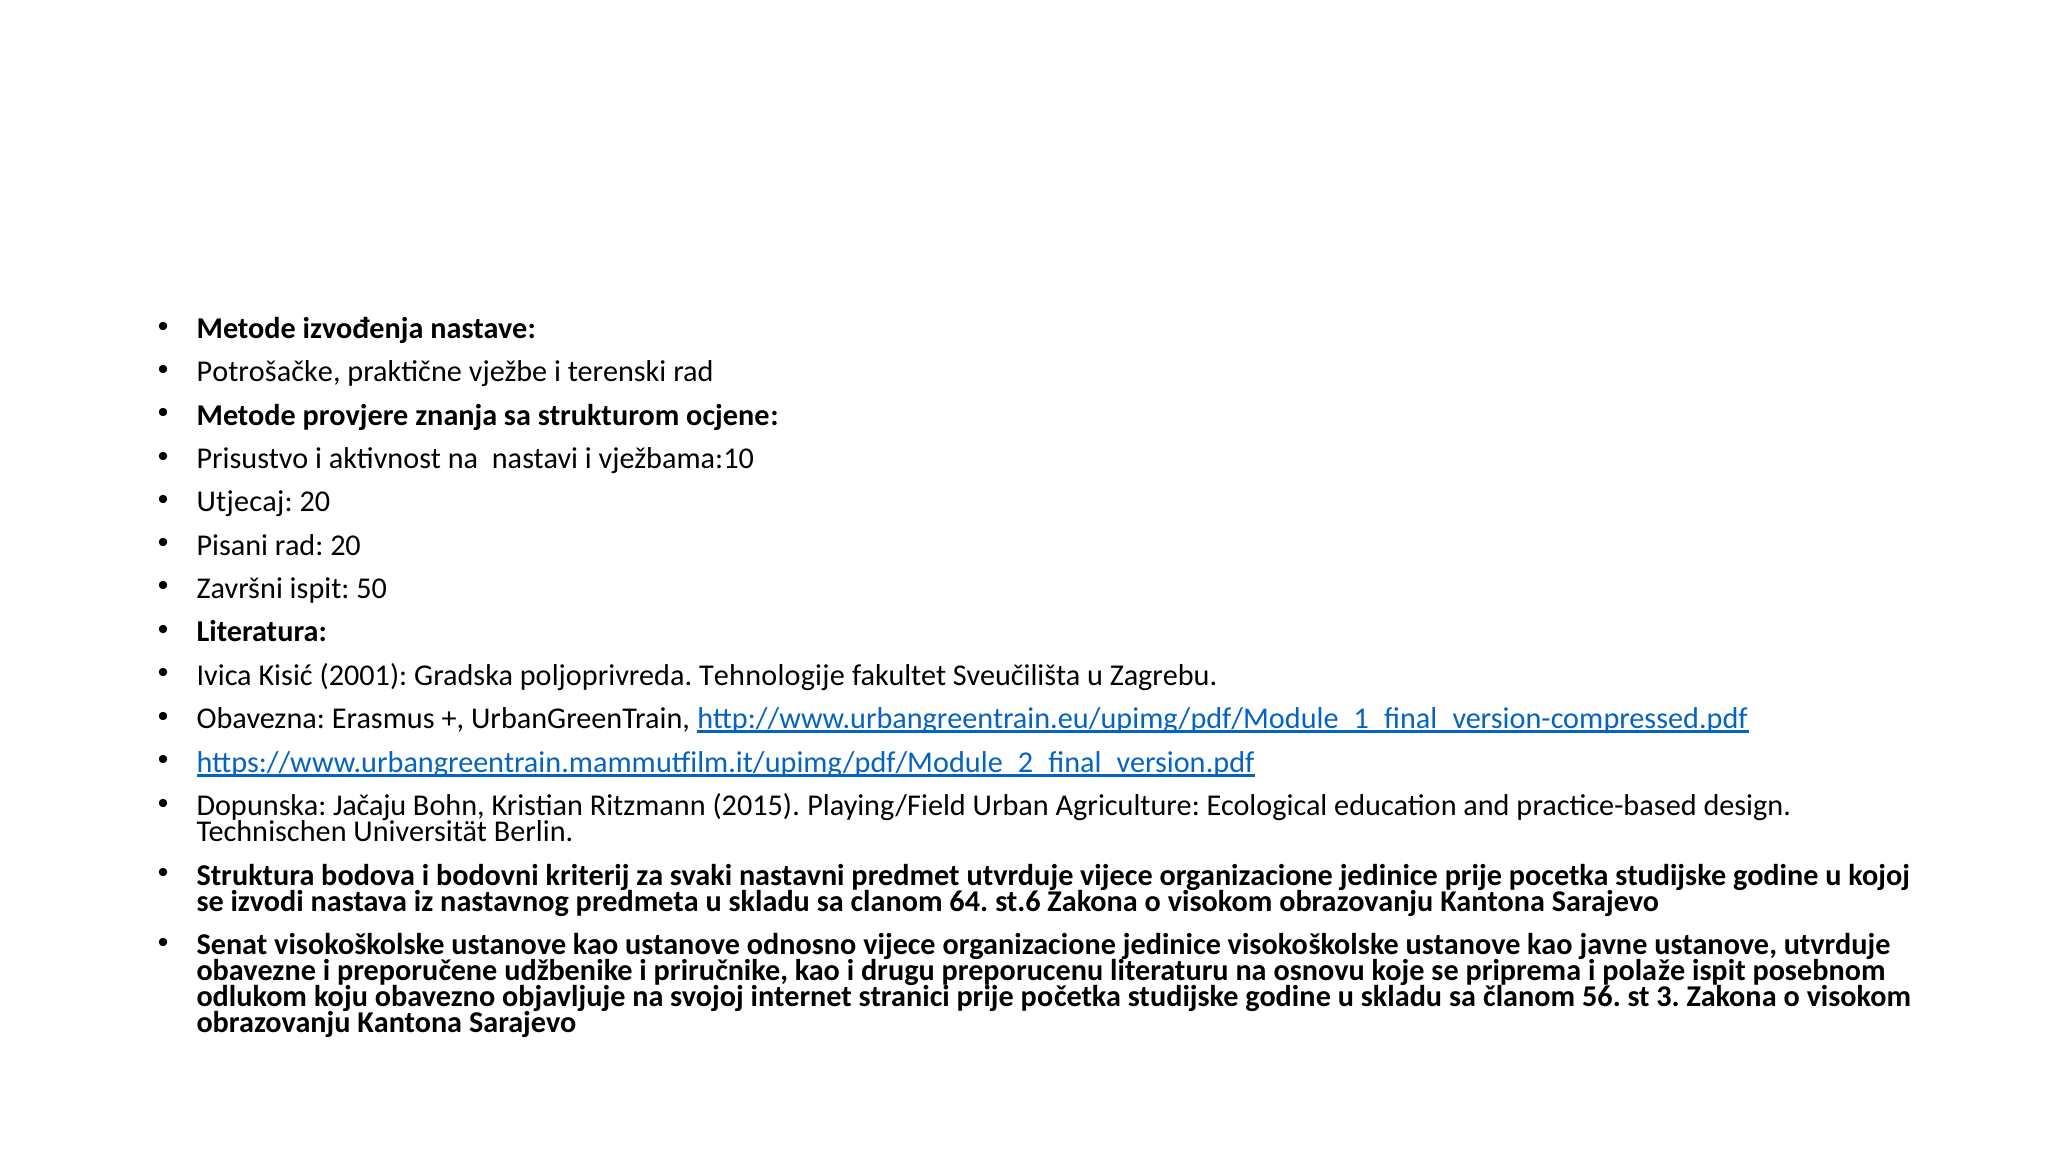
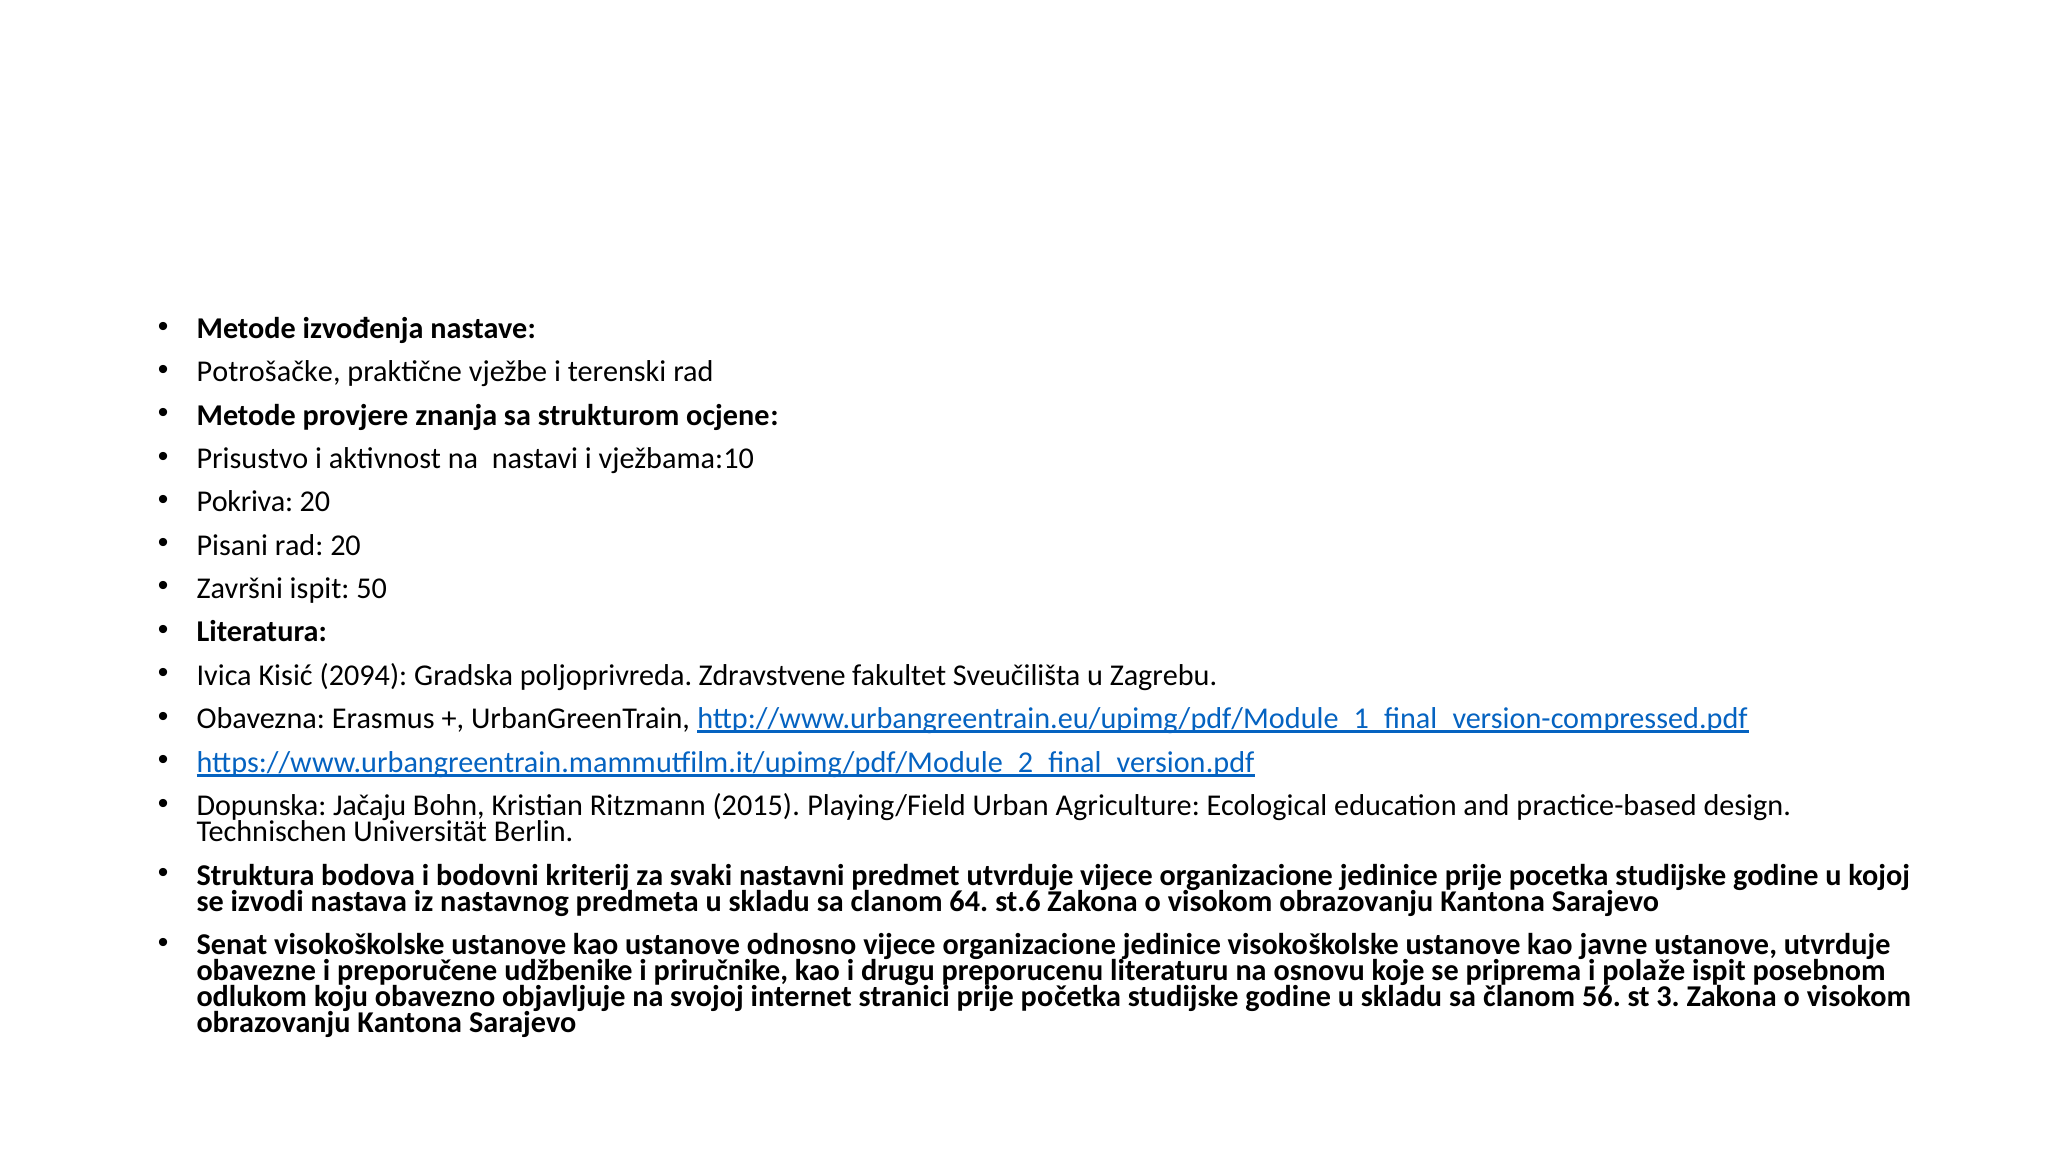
Utjecaj: Utjecaj -> Pokriva
2001: 2001 -> 2094
Tehnologije: Tehnologije -> Zdravstvene
